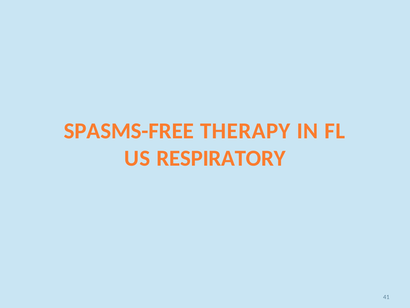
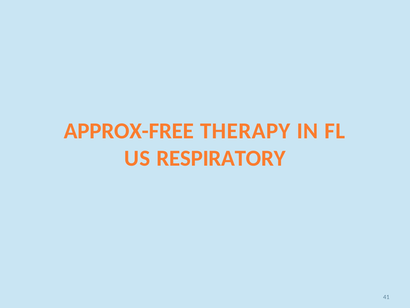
SPASMS-FREE: SPASMS-FREE -> APPROX-FREE
